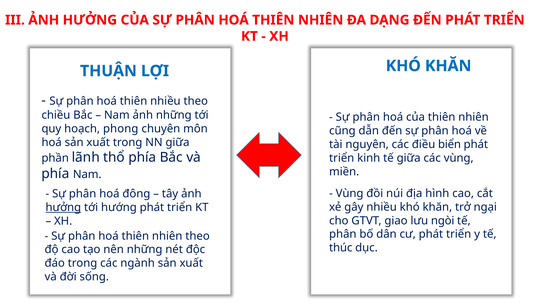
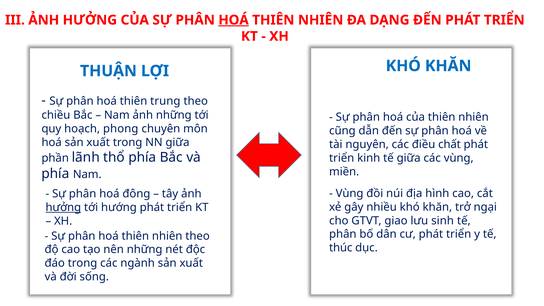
HOÁ at (234, 20) underline: none -> present
thiên nhiều: nhiều -> trung
biển: biển -> chất
ngòi: ngòi -> sinh
